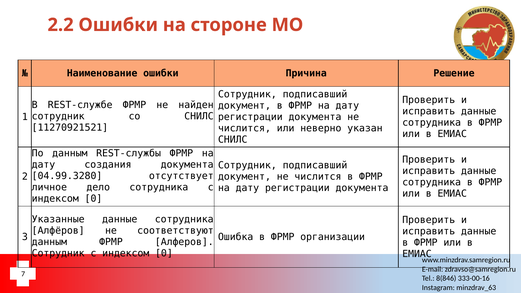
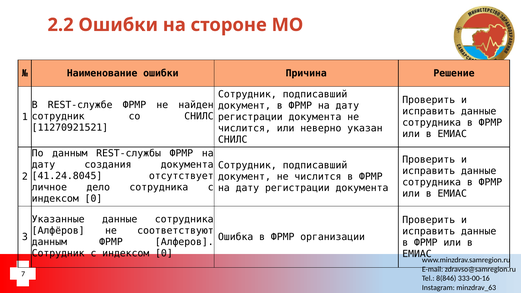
04.99.3280: 04.99.3280 -> 41.24.8045
